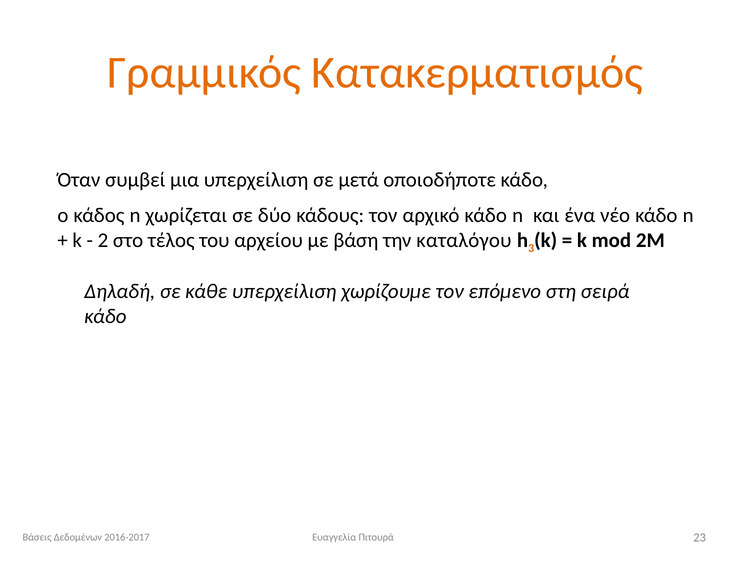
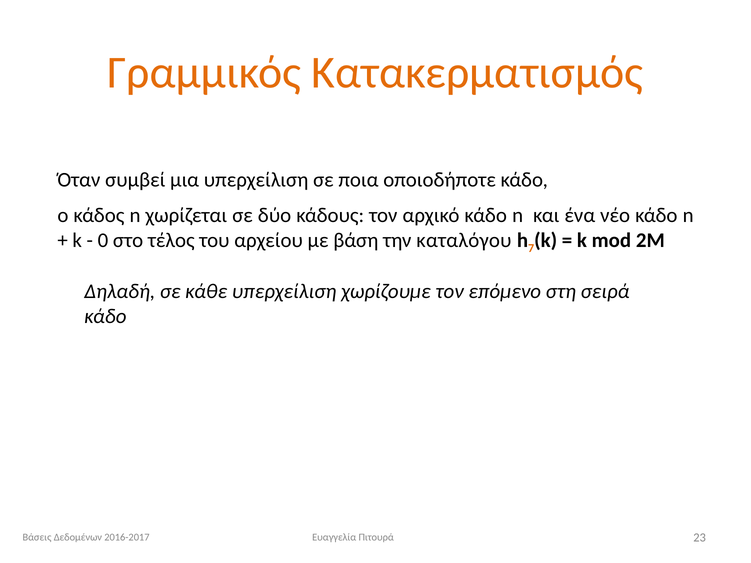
μετά: μετά -> ποια
2: 2 -> 0
3: 3 -> 7
